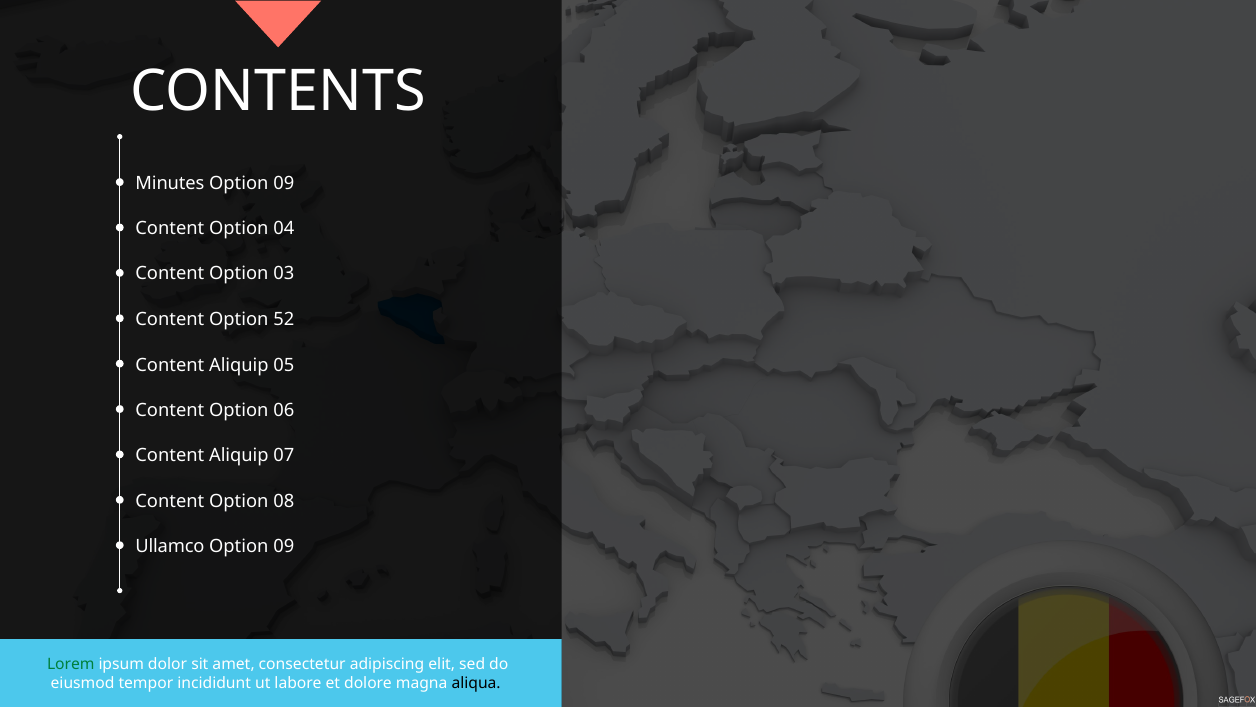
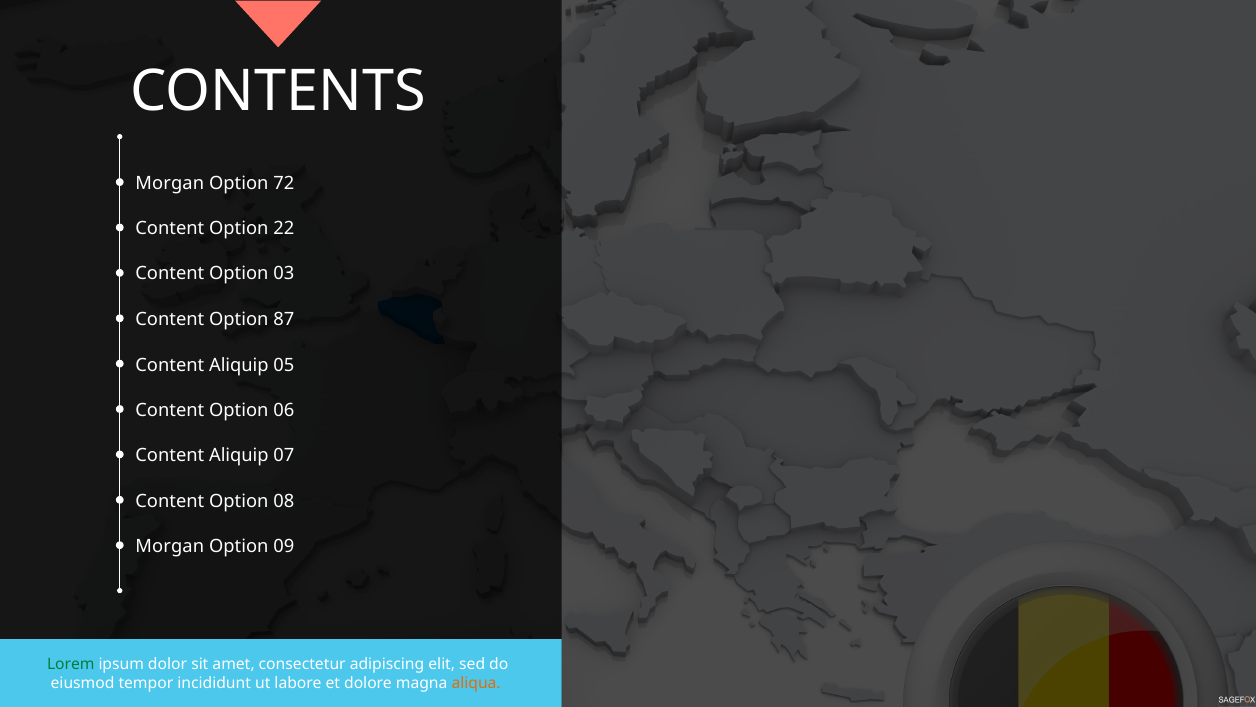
Minutes at (170, 183): Minutes -> Morgan
09 at (284, 183): 09 -> 72
04: 04 -> 22
52: 52 -> 87
Ullamco at (170, 546): Ullamco -> Morgan
aliqua colour: black -> orange
